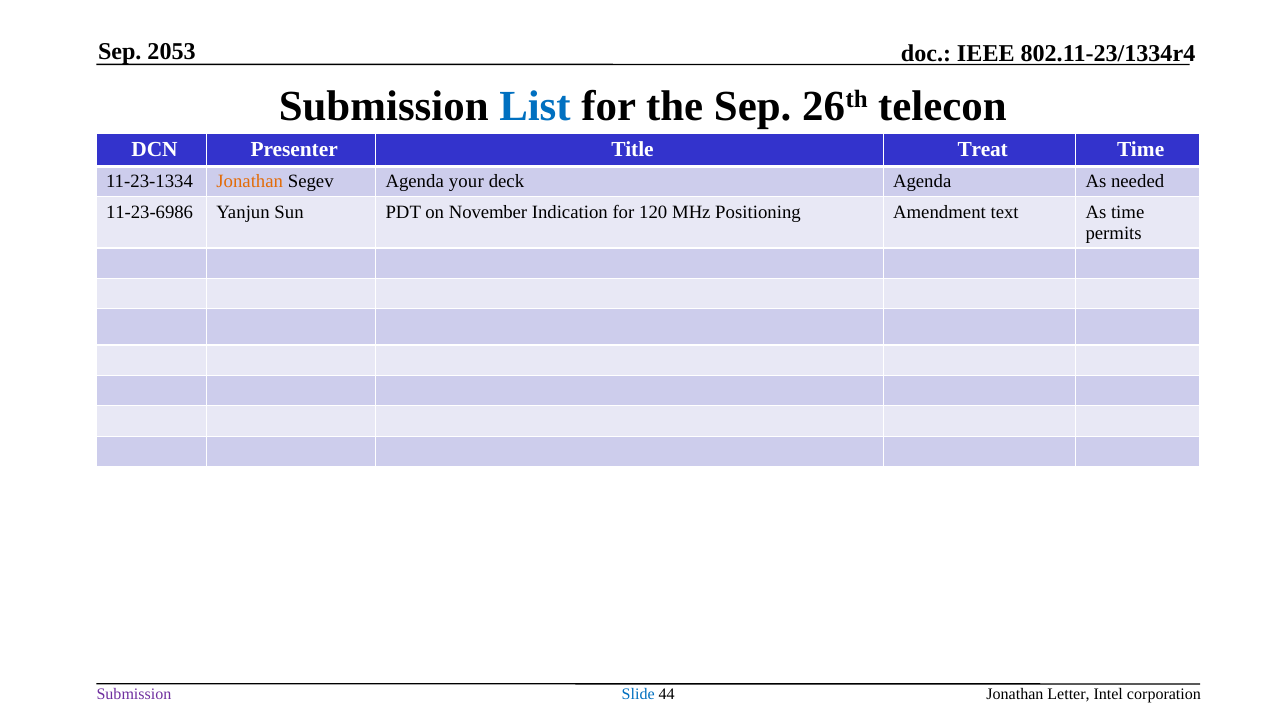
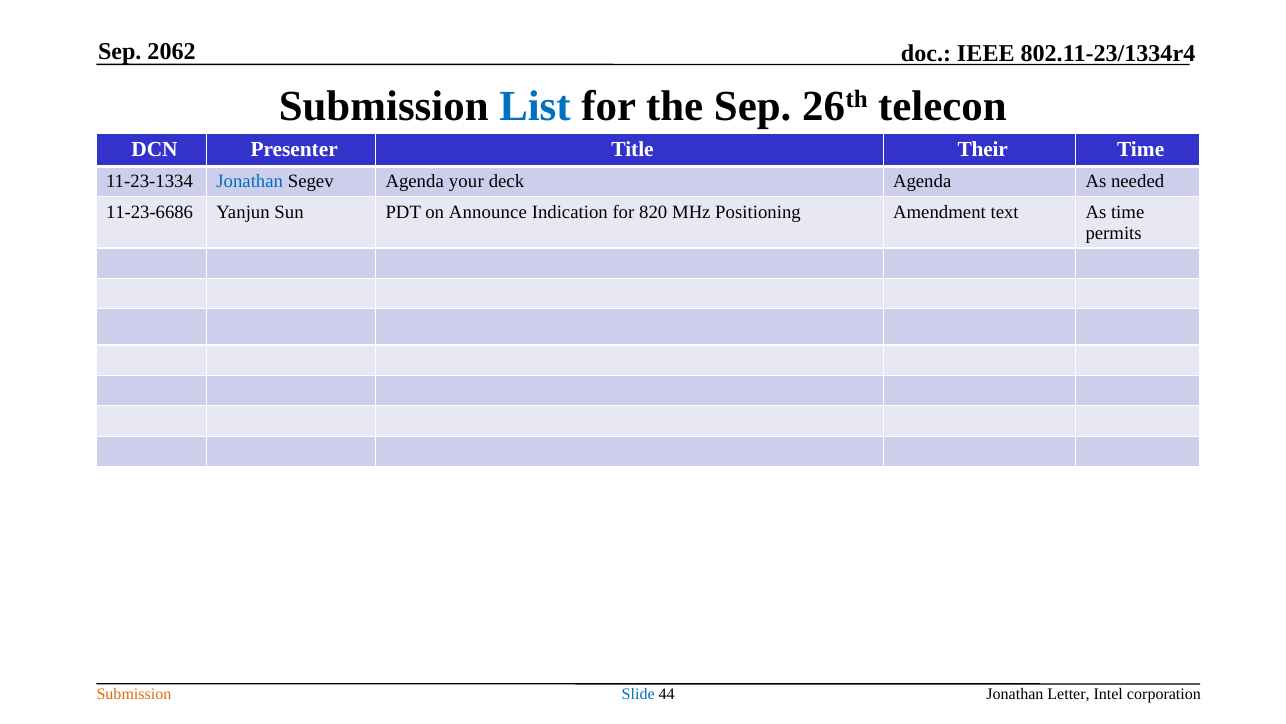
2053: 2053 -> 2062
Treat: Treat -> Their
Jonathan at (250, 182) colour: orange -> blue
11-23-6986: 11-23-6986 -> 11-23-6686
November: November -> Announce
120: 120 -> 820
Submission at (134, 694) colour: purple -> orange
